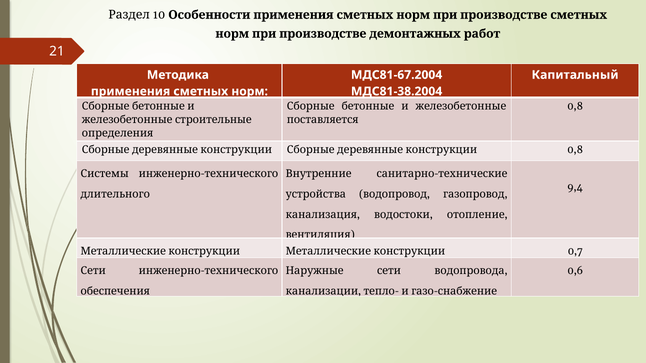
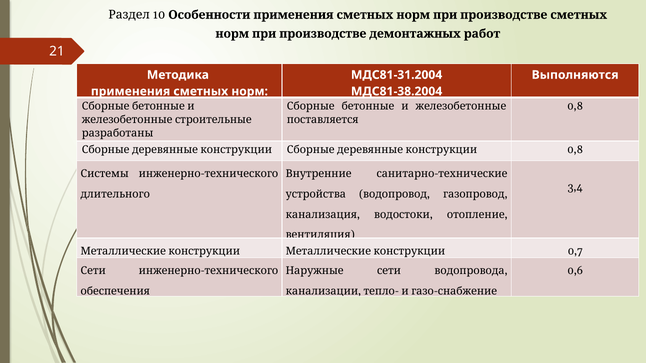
МДС81-67.2004: МДС81-67.2004 -> МДС81-31.2004
Капитальный: Капитальный -> Выполняются
определения: определения -> разработаны
9,4: 9,4 -> 3,4
